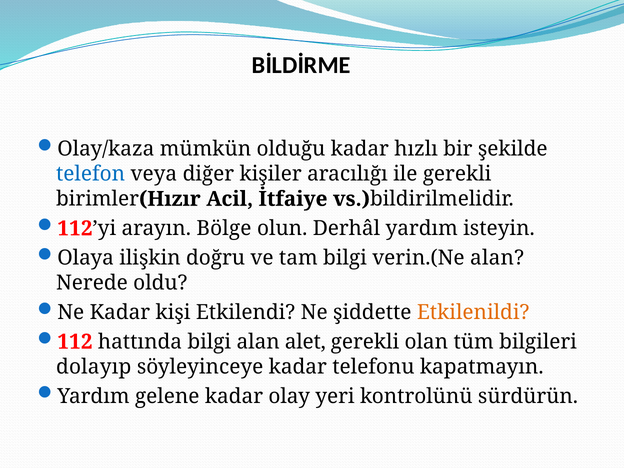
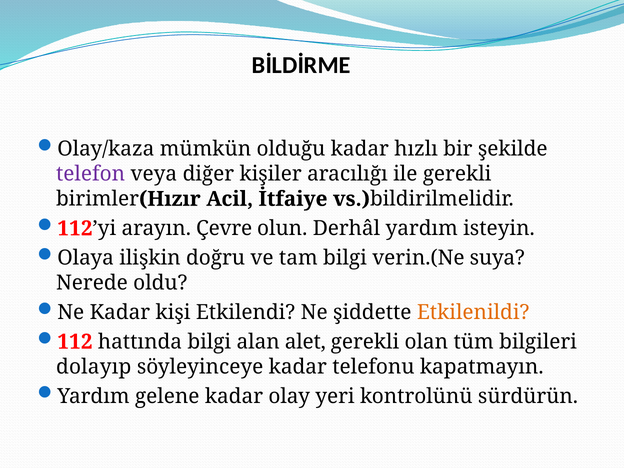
telefon colour: blue -> purple
Bölge: Bölge -> Çevre
verin.(Ne alan: alan -> suya
